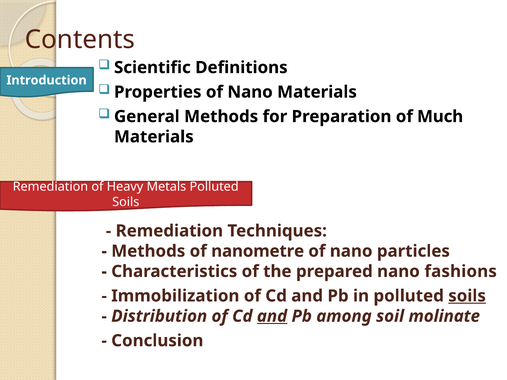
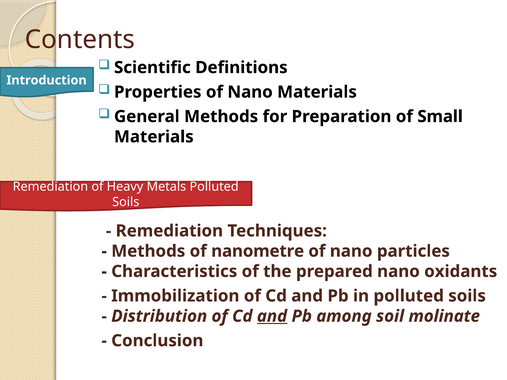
Much: Much -> Small
fashions: fashions -> oxidants
soils at (467, 296) underline: present -> none
